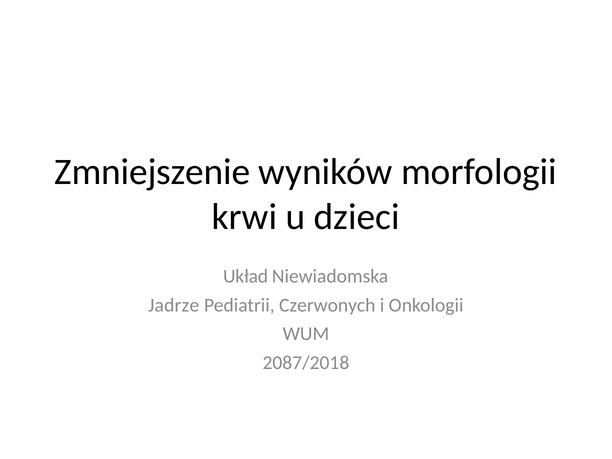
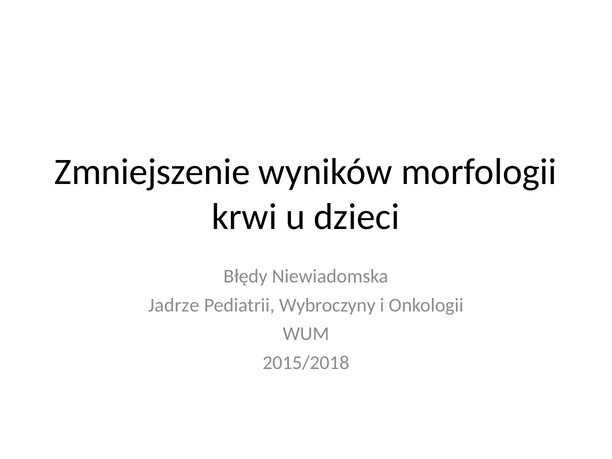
Układ: Układ -> Błędy
Czerwonych: Czerwonych -> Wybroczyny
2087/2018: 2087/2018 -> 2015/2018
